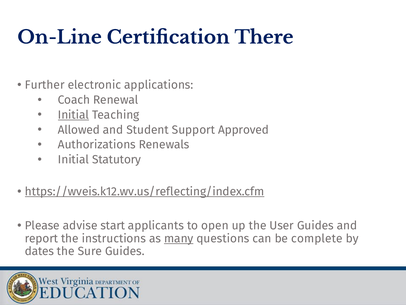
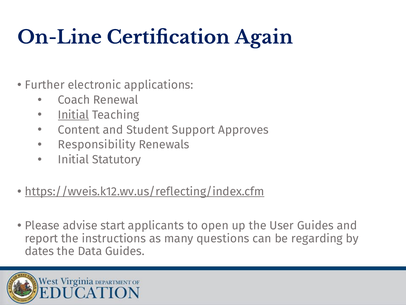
There: There -> Again
Allowed: Allowed -> Content
Approved: Approved -> Approves
Authorizations: Authorizations -> Responsibility
many underline: present -> none
complete: complete -> regarding
Sure: Sure -> Data
